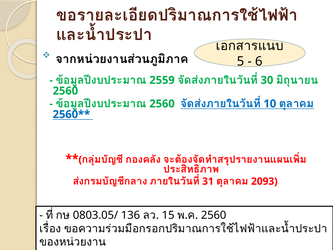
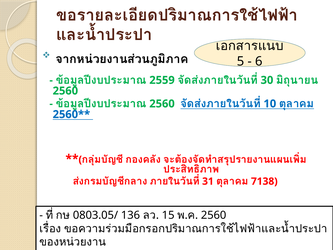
2093: 2093 -> 7138
